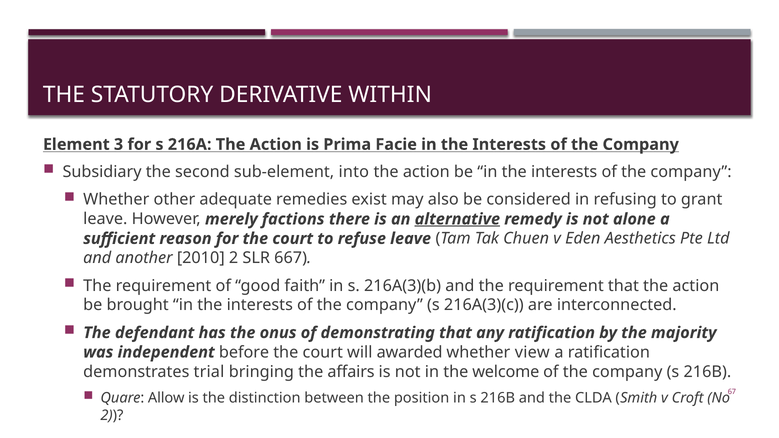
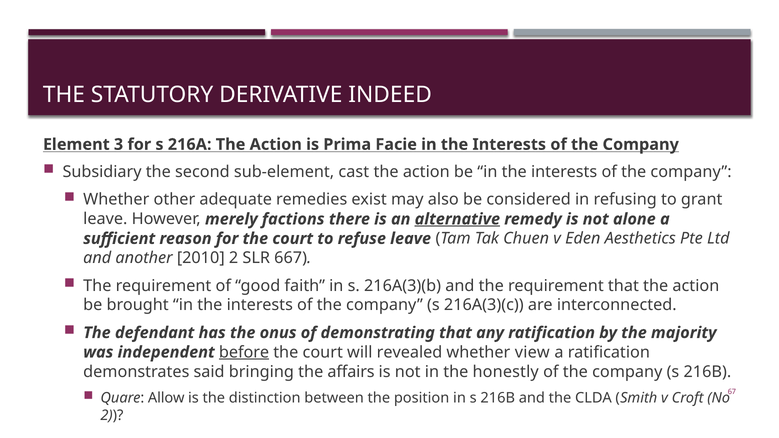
WITHIN: WITHIN -> INDEED
into: into -> cast
before underline: none -> present
awarded: awarded -> revealed
trial: trial -> said
welcome: welcome -> honestly
